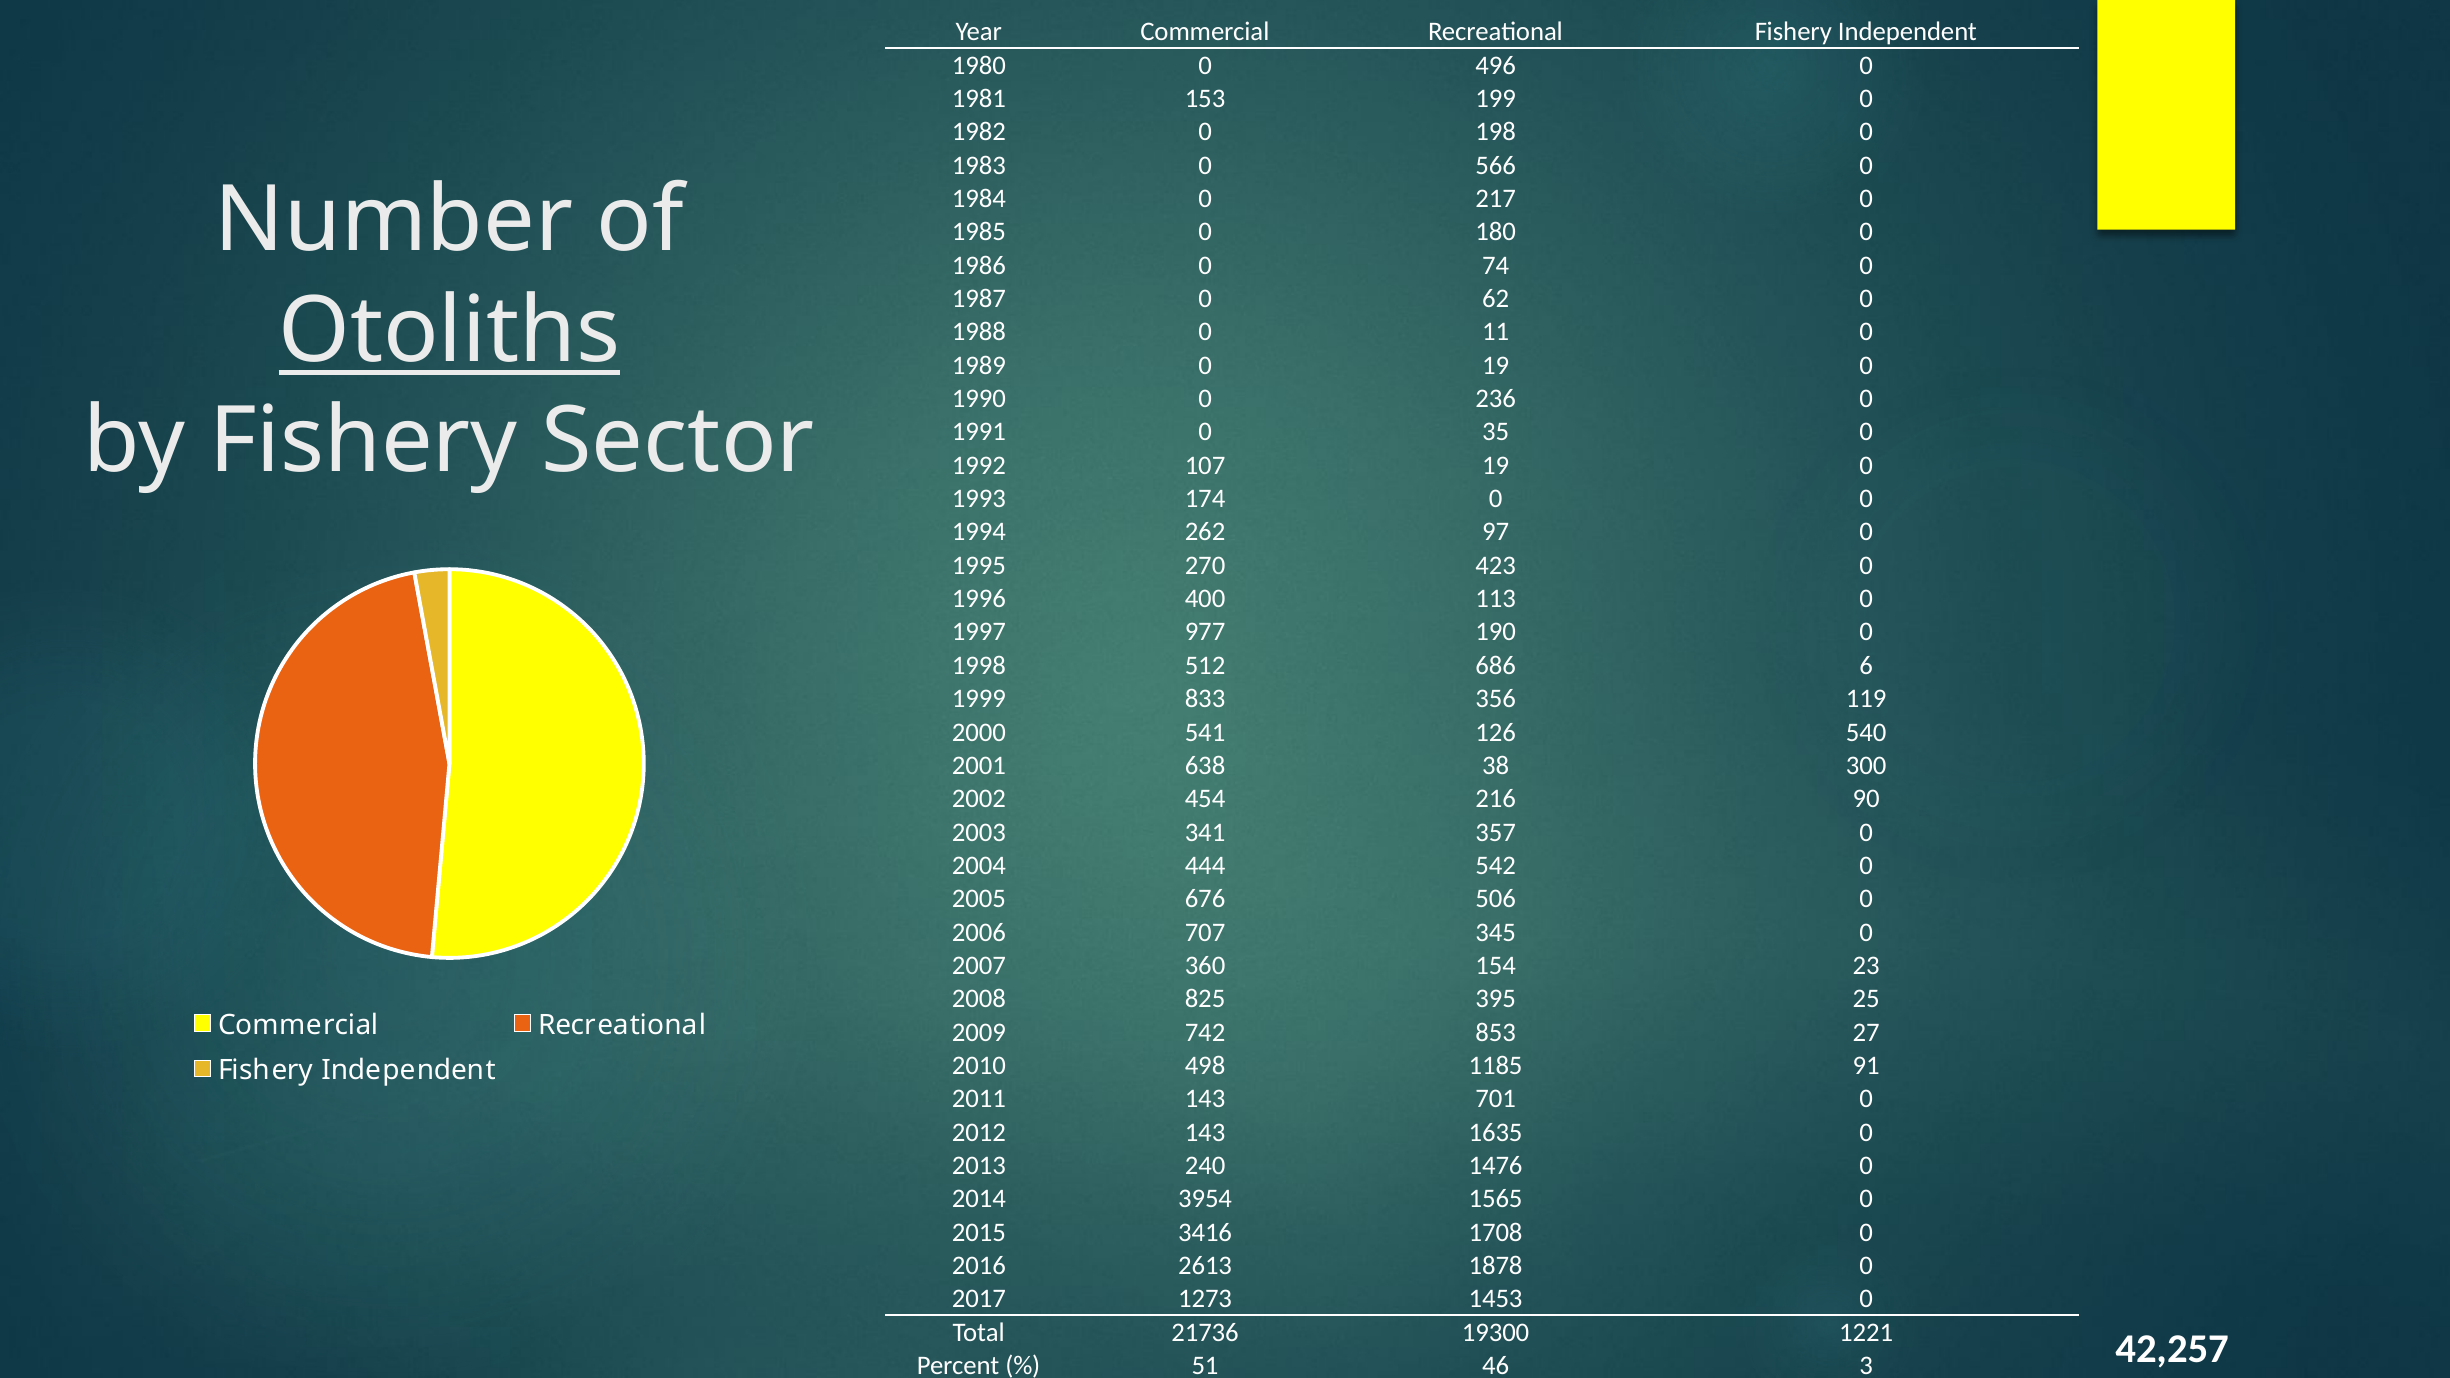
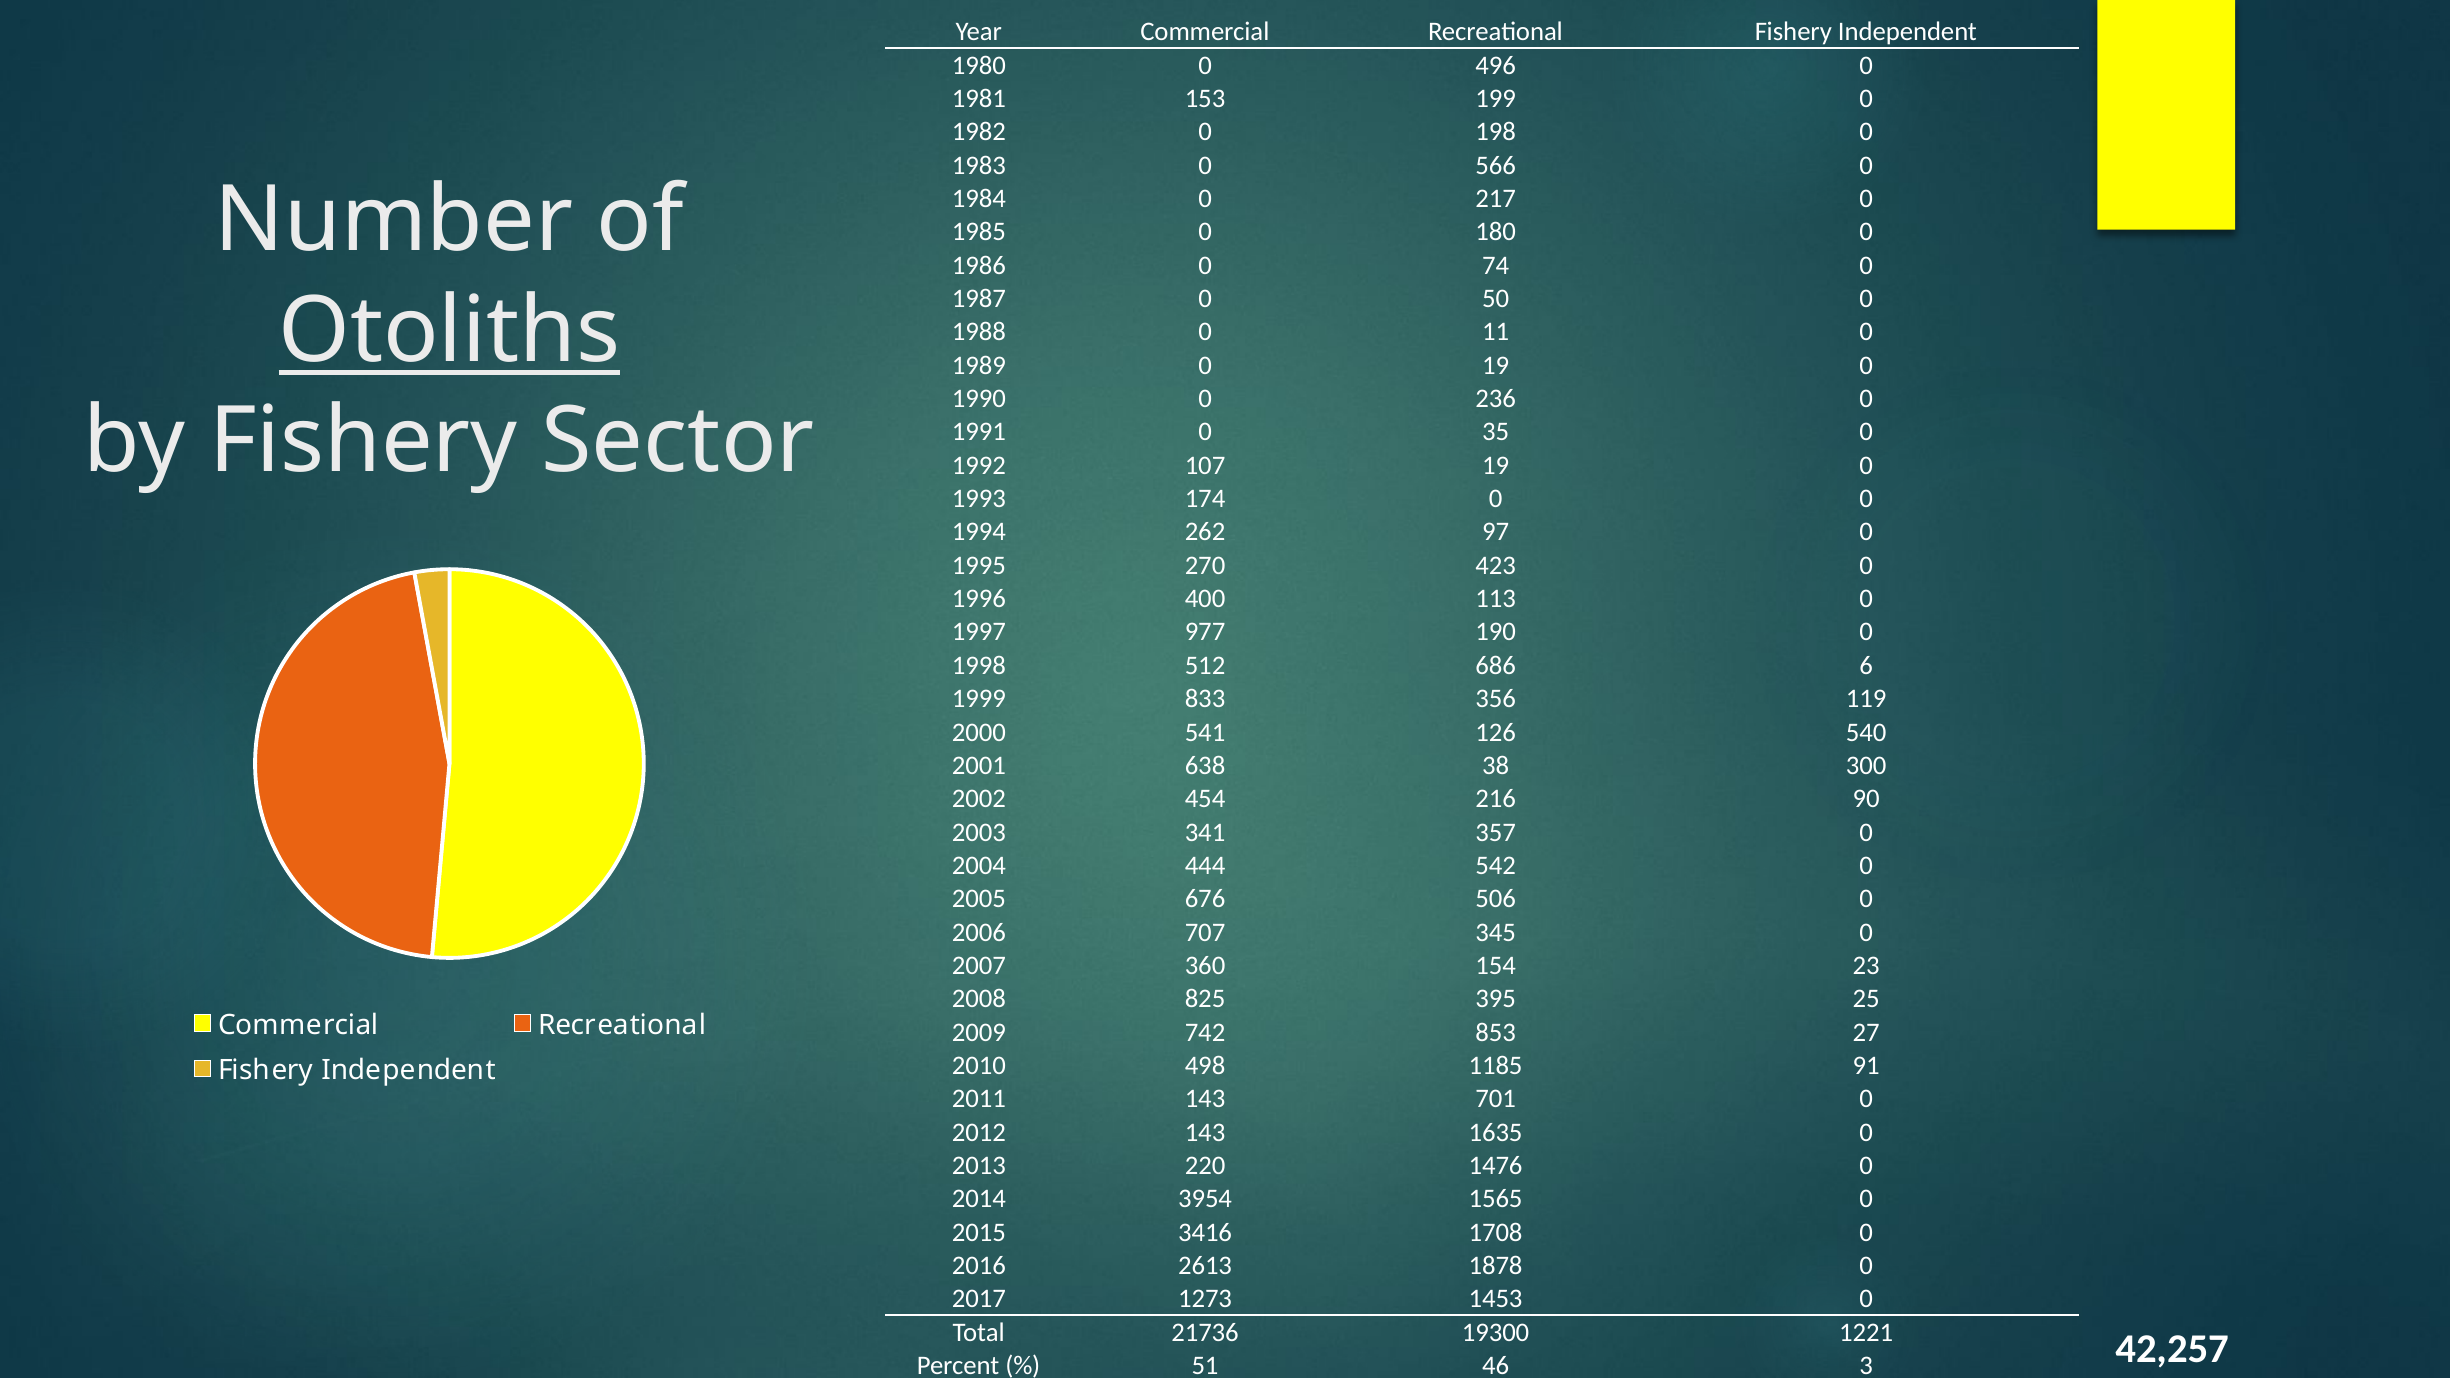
62: 62 -> 50
240: 240 -> 220
